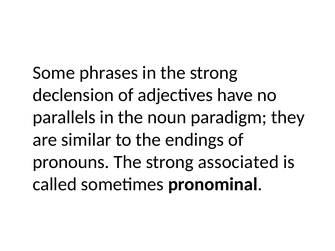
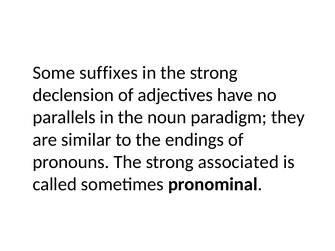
phrases: phrases -> suffixes
